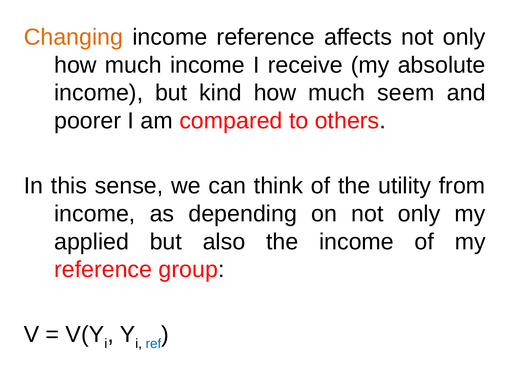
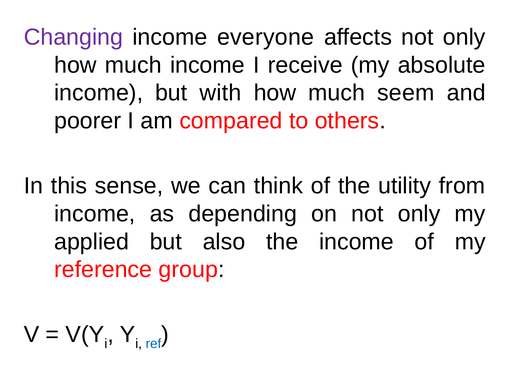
Changing colour: orange -> purple
income reference: reference -> everyone
kind: kind -> with
